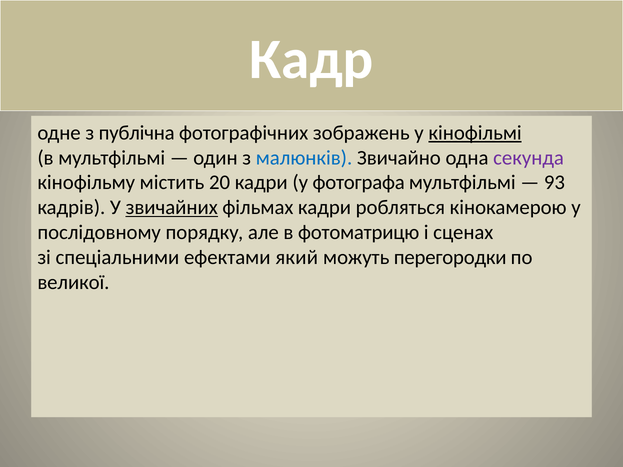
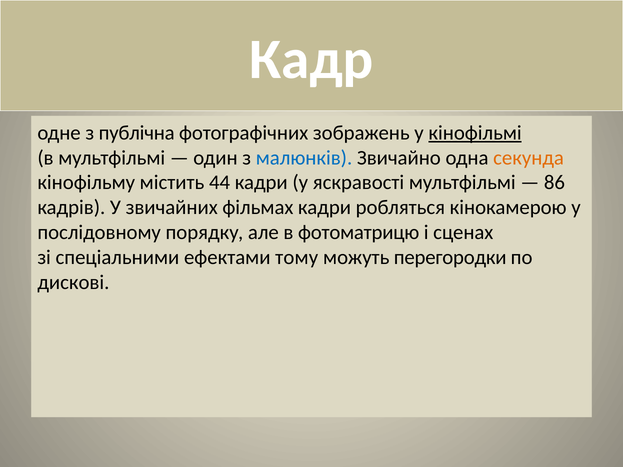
секунда colour: purple -> orange
20: 20 -> 44
фотографа: фотографа -> яскравості
93: 93 -> 86
звичайних underline: present -> none
який: який -> тому
великої: великої -> дискові
